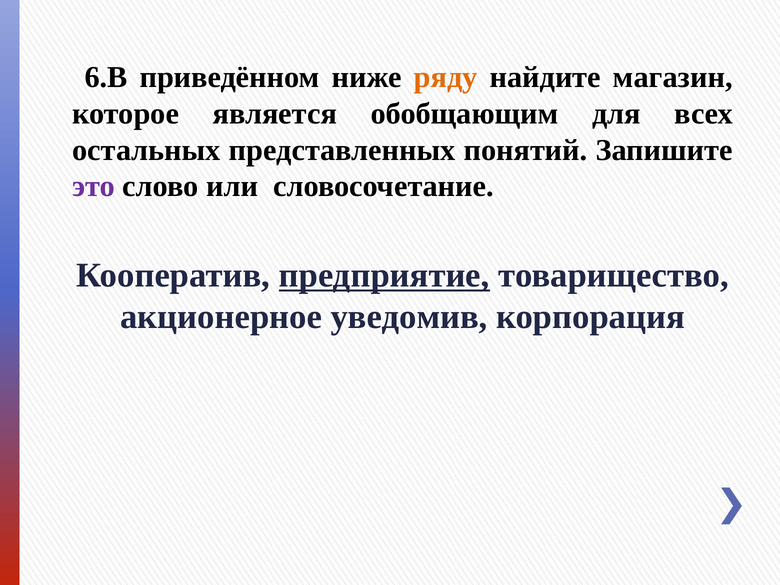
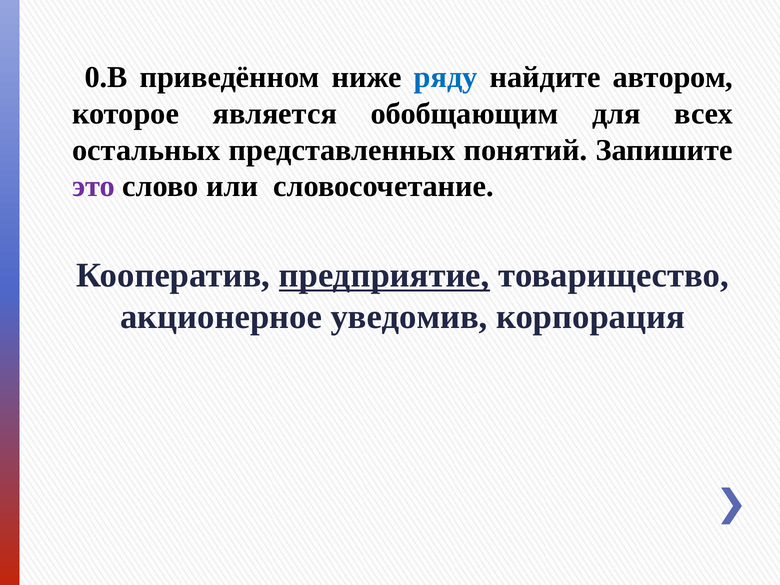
6.В: 6.В -> 0.В
ряду colour: orange -> blue
магазин: магазин -> автором
